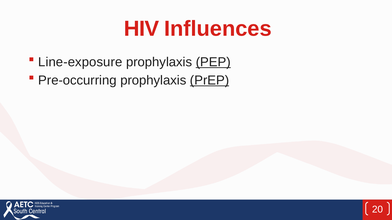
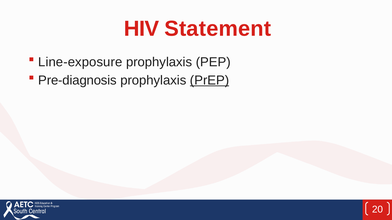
Influences: Influences -> Statement
PEP underline: present -> none
Pre-occurring: Pre-occurring -> Pre-diagnosis
